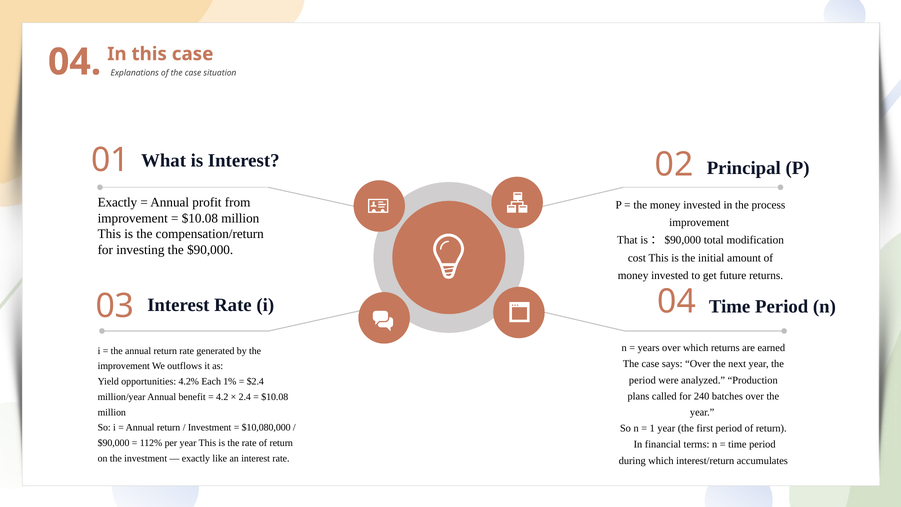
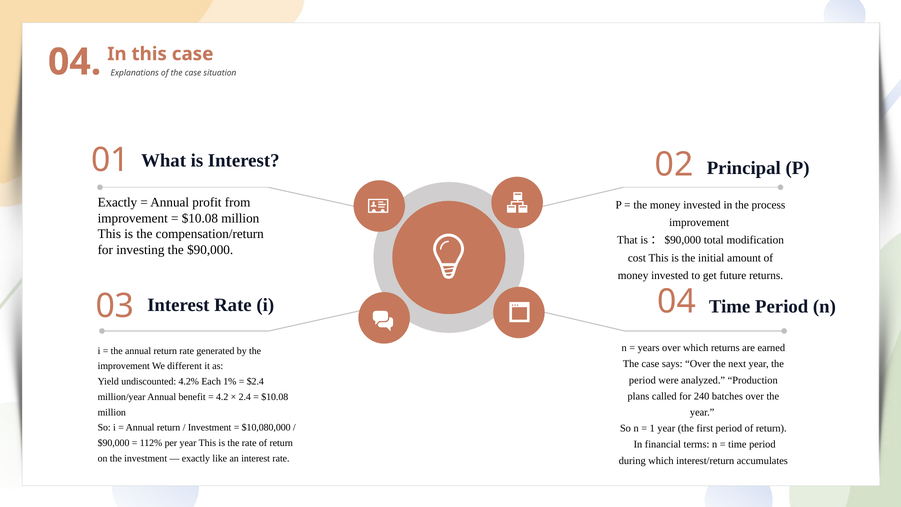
outflows: outflows -> different
opportunities: opportunities -> undiscounted
